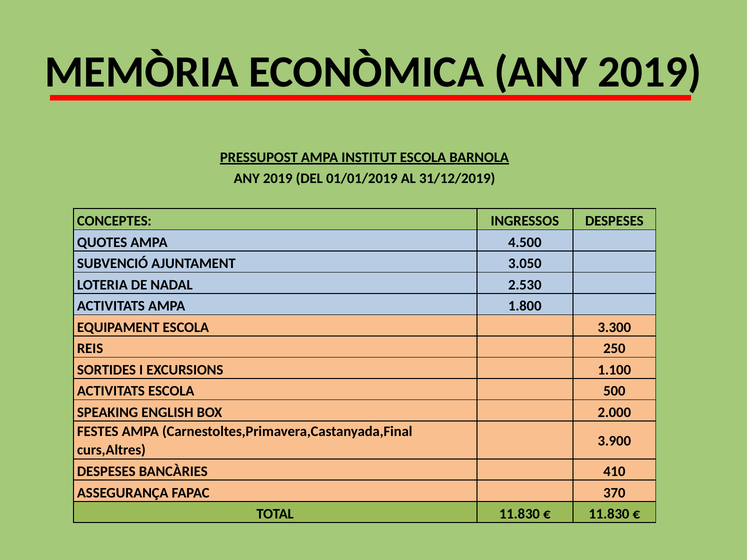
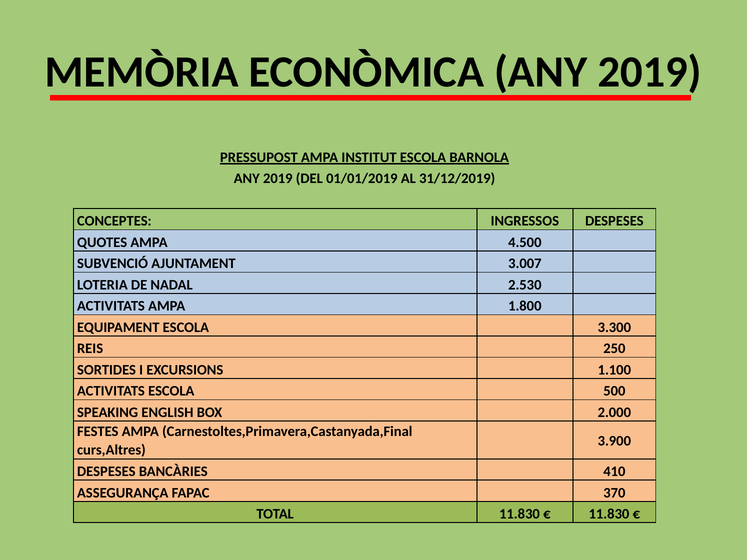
3.050: 3.050 -> 3.007
